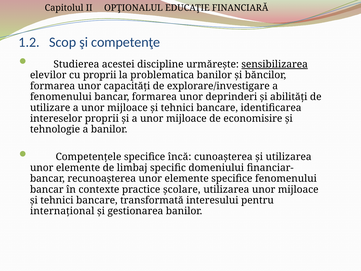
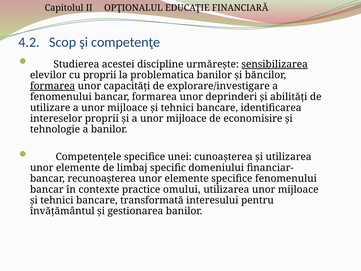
1.2: 1.2 -> 4.2
formarea at (53, 86) underline: none -> present
încă: încă -> unei
şcolare: şcolare -> omului
internaţional: internaţional -> învăţământul
